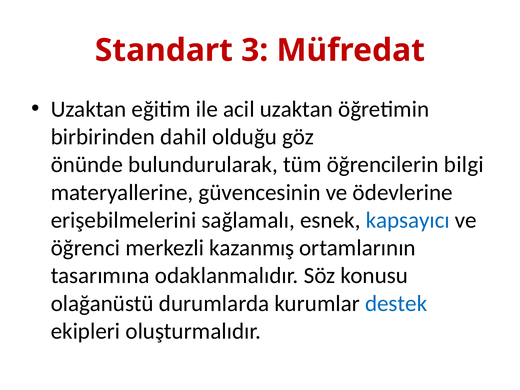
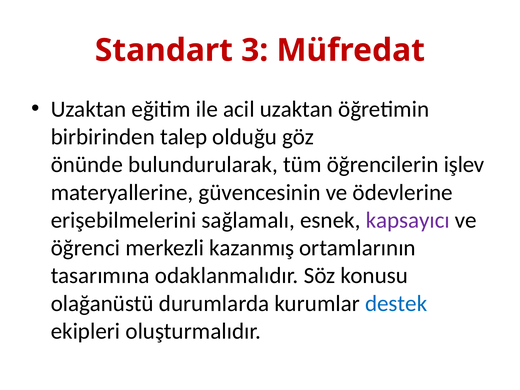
dahil: dahil -> talep
bilgi: bilgi -> işlev
kapsayıcı colour: blue -> purple
